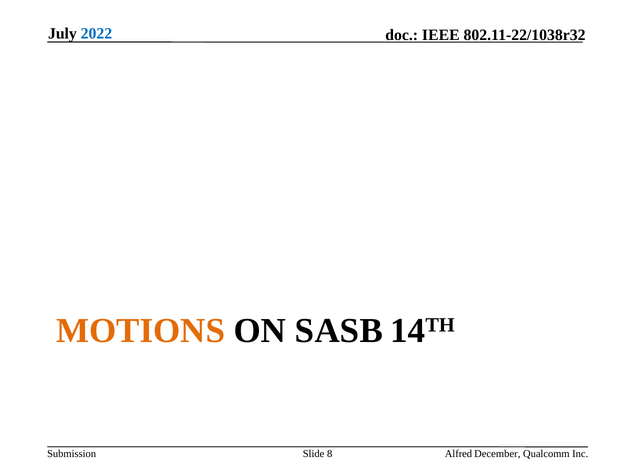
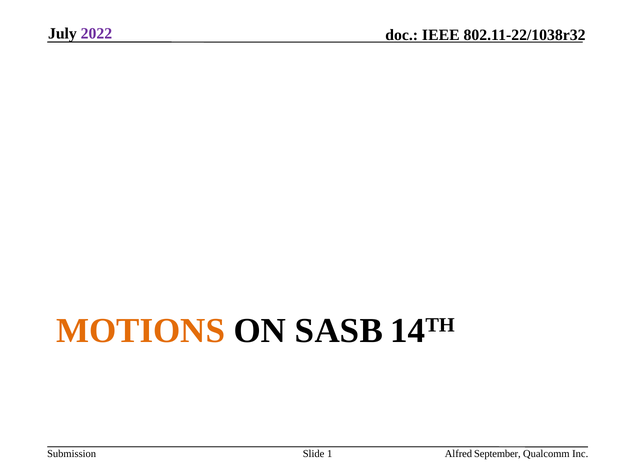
2022 colour: blue -> purple
8: 8 -> 1
December: December -> September
